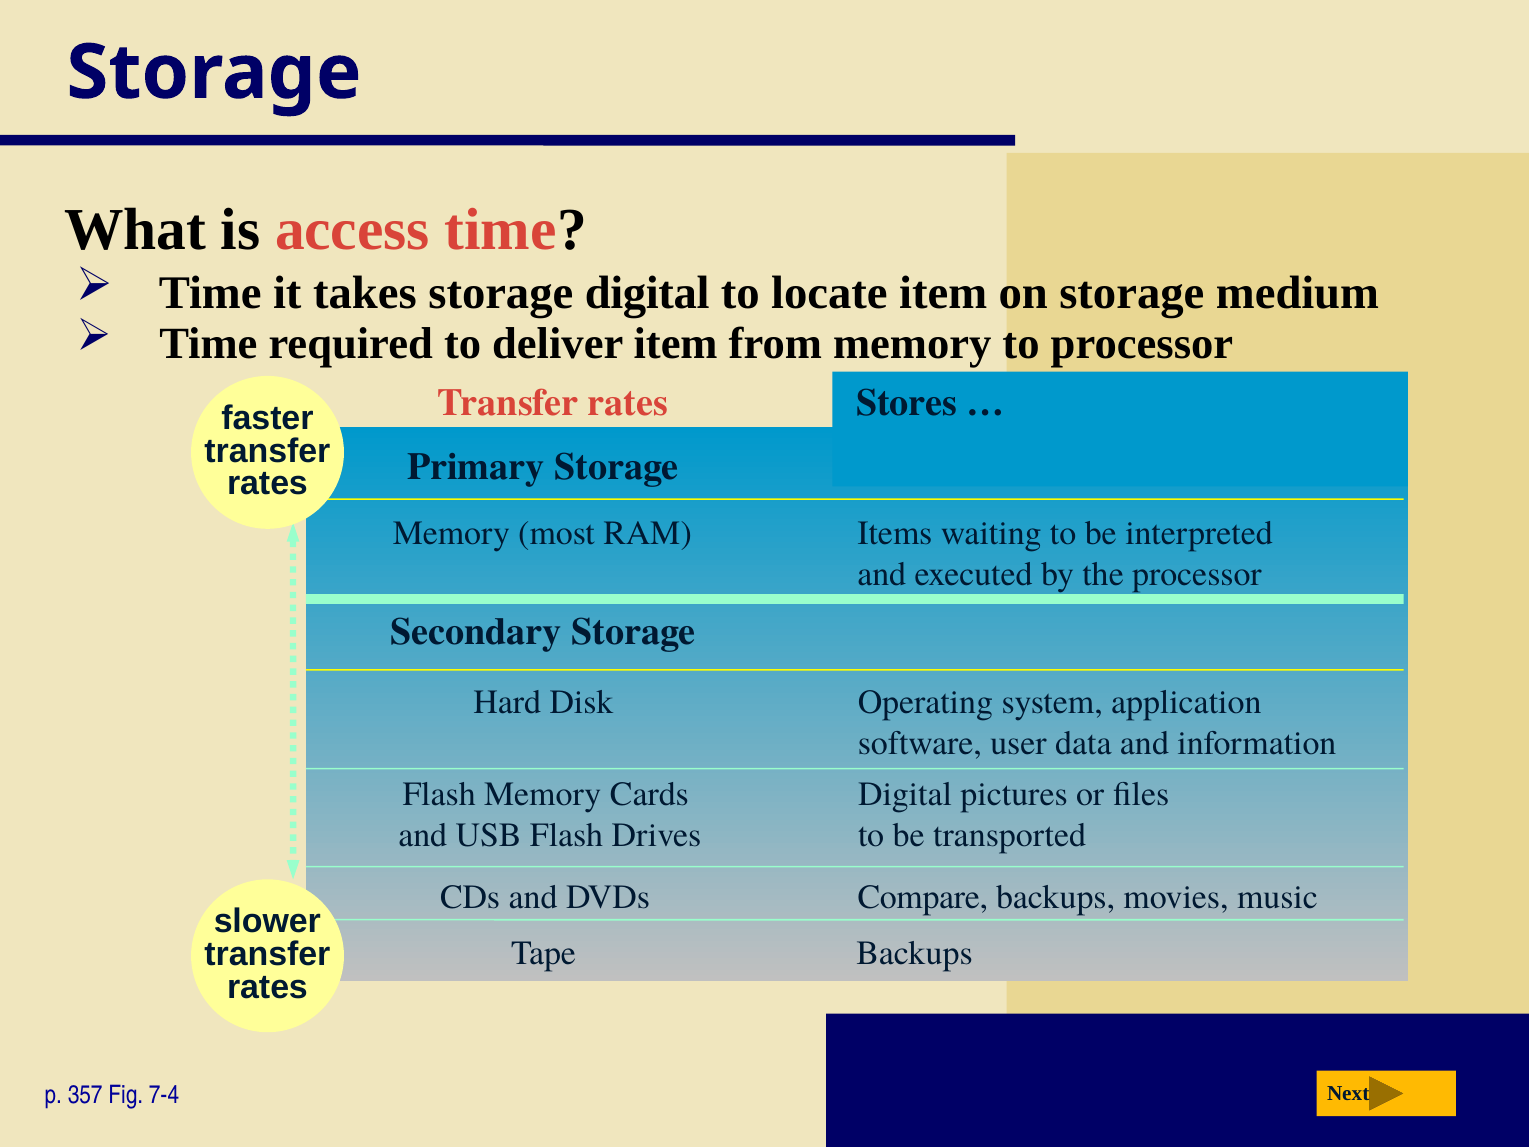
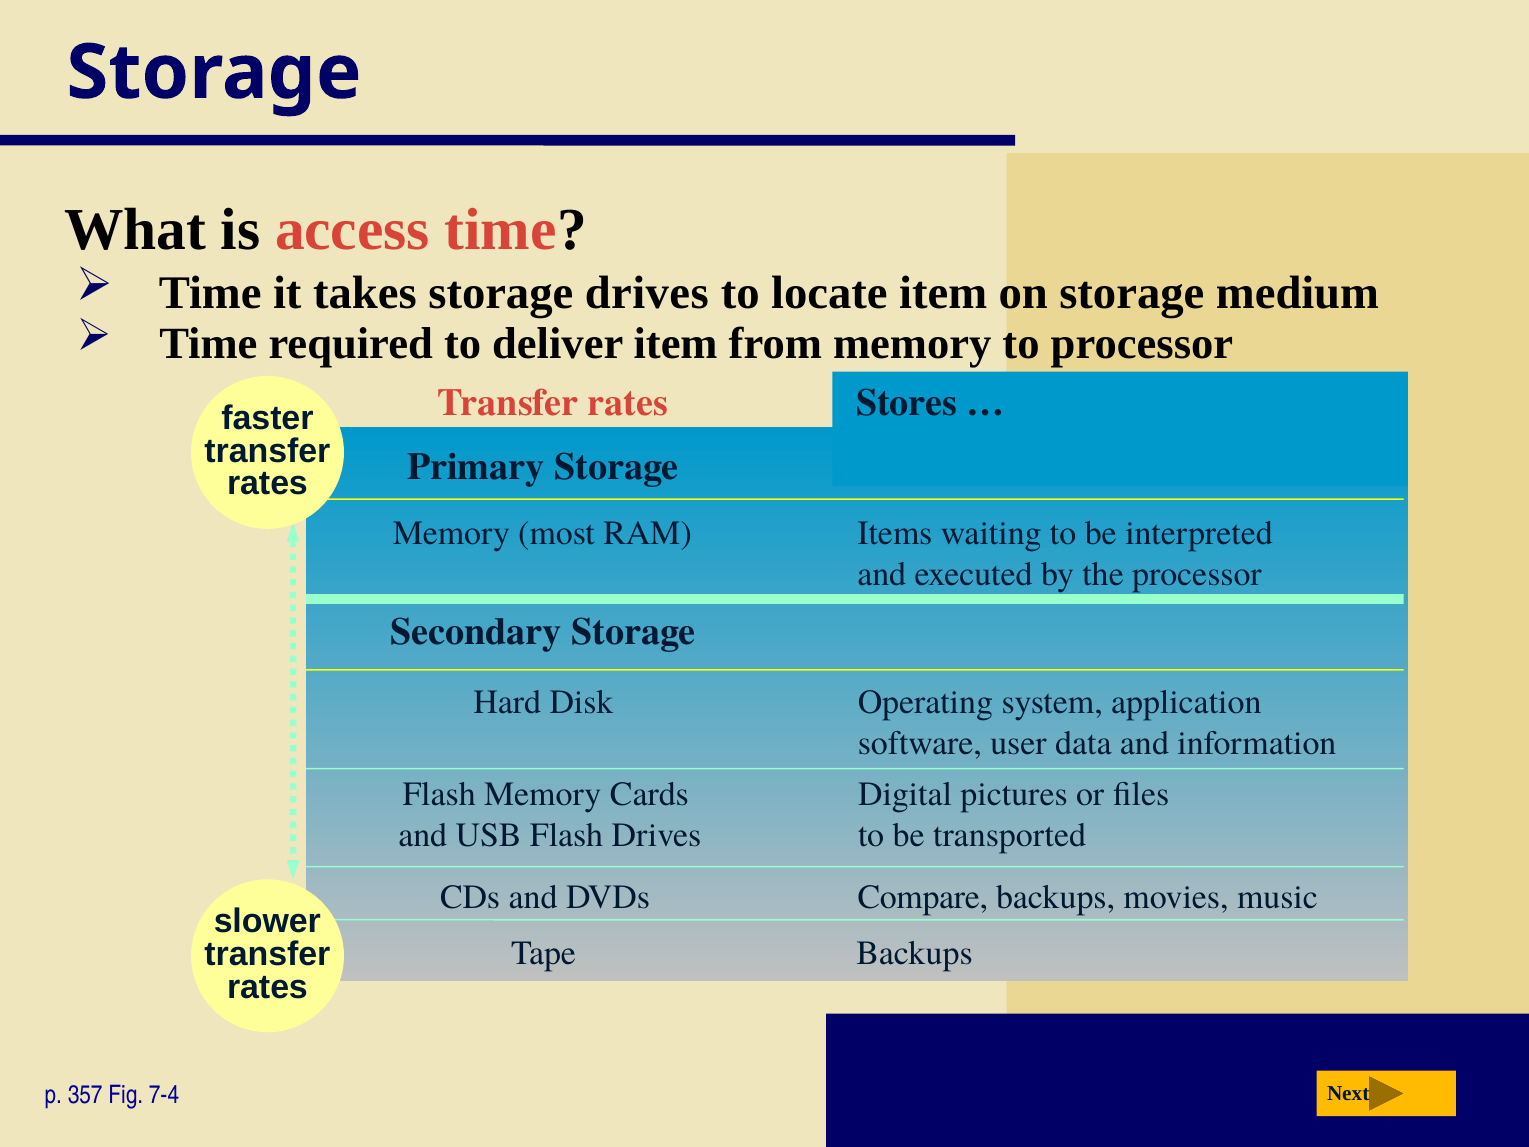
storage digital: digital -> drives
